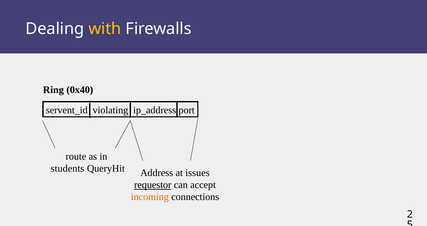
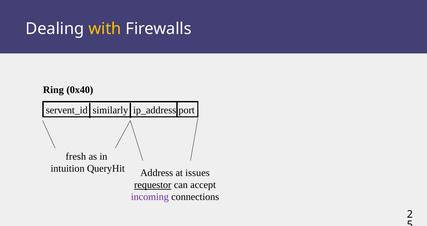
violating: violating -> similarly
route: route -> fresh
students: students -> intuition
incoming colour: orange -> purple
